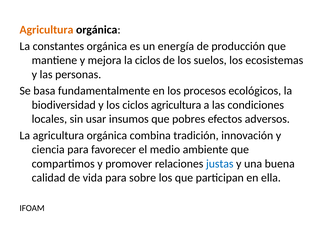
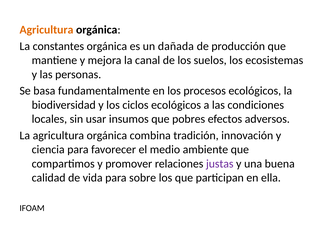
energía: energía -> dañada
la ciclos: ciclos -> canal
ciclos agricultura: agricultura -> ecológicos
justas colour: blue -> purple
